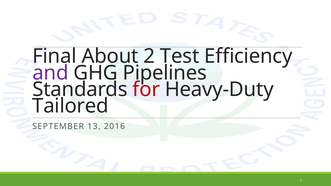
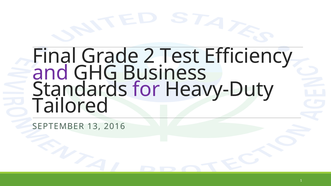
About: About -> Grade
Pipelines: Pipelines -> Business
for colour: red -> purple
